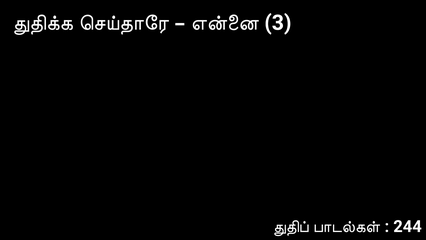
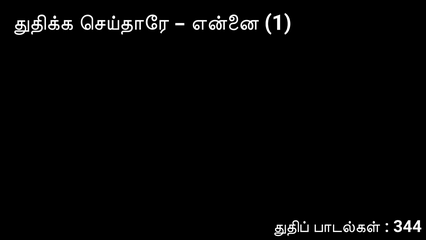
3: 3 -> 1
244: 244 -> 344
